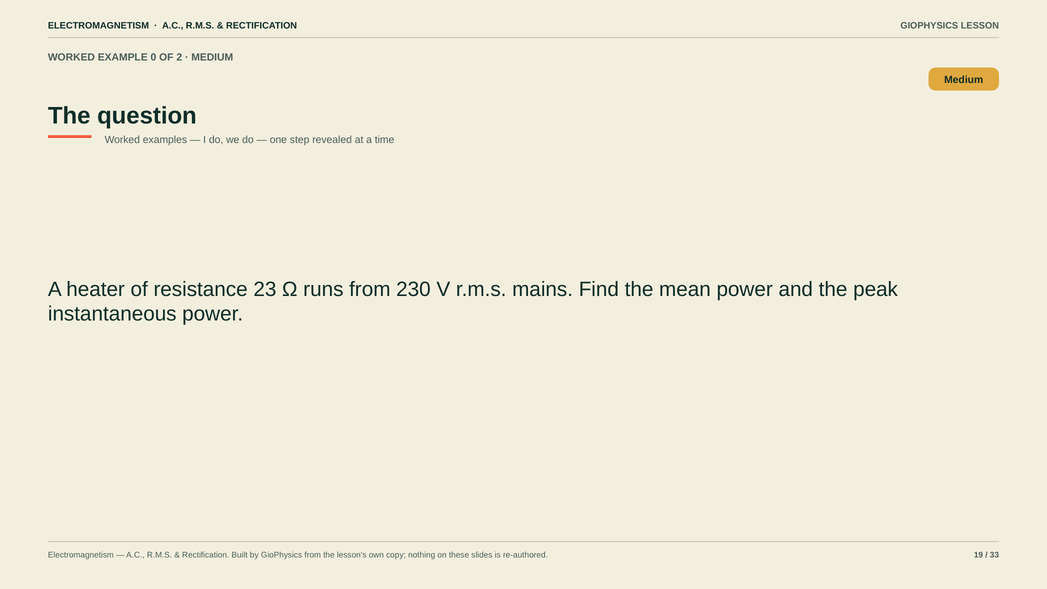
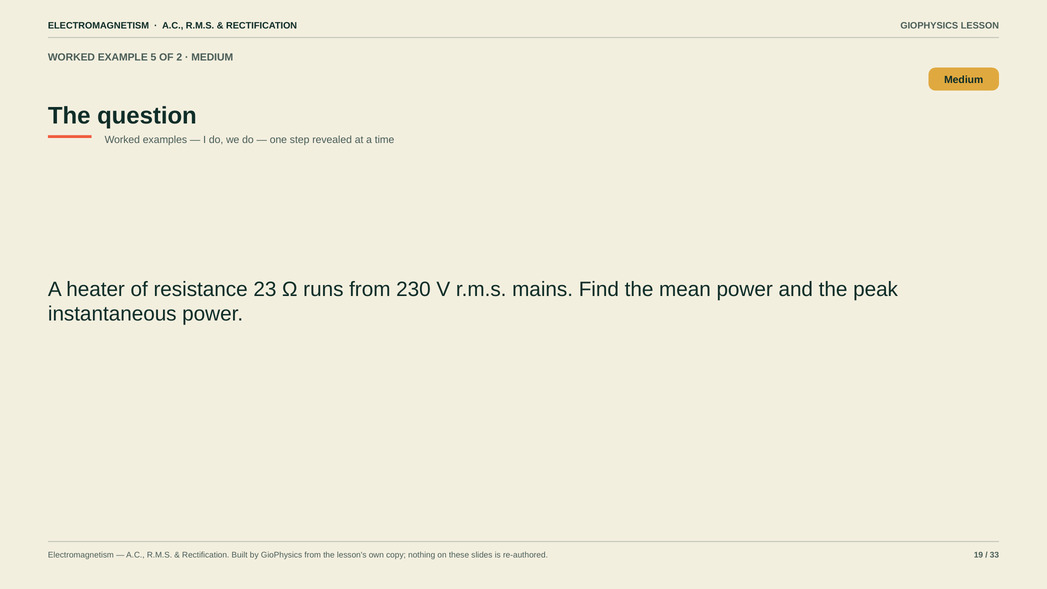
0: 0 -> 5
